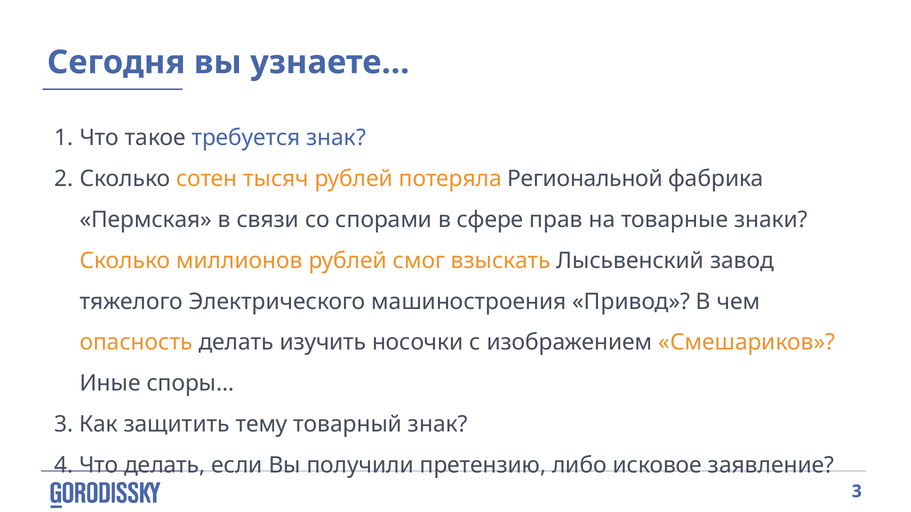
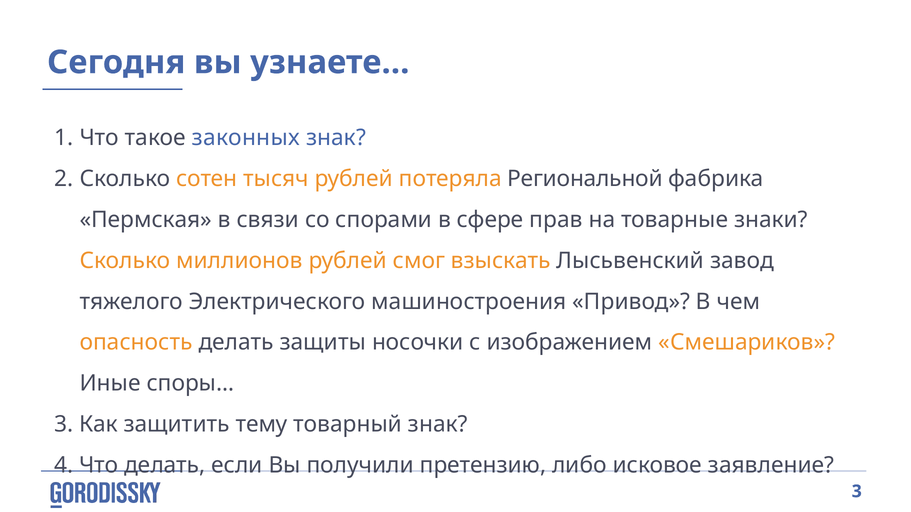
требуется: требуется -> законных
изучить: изучить -> защиты
